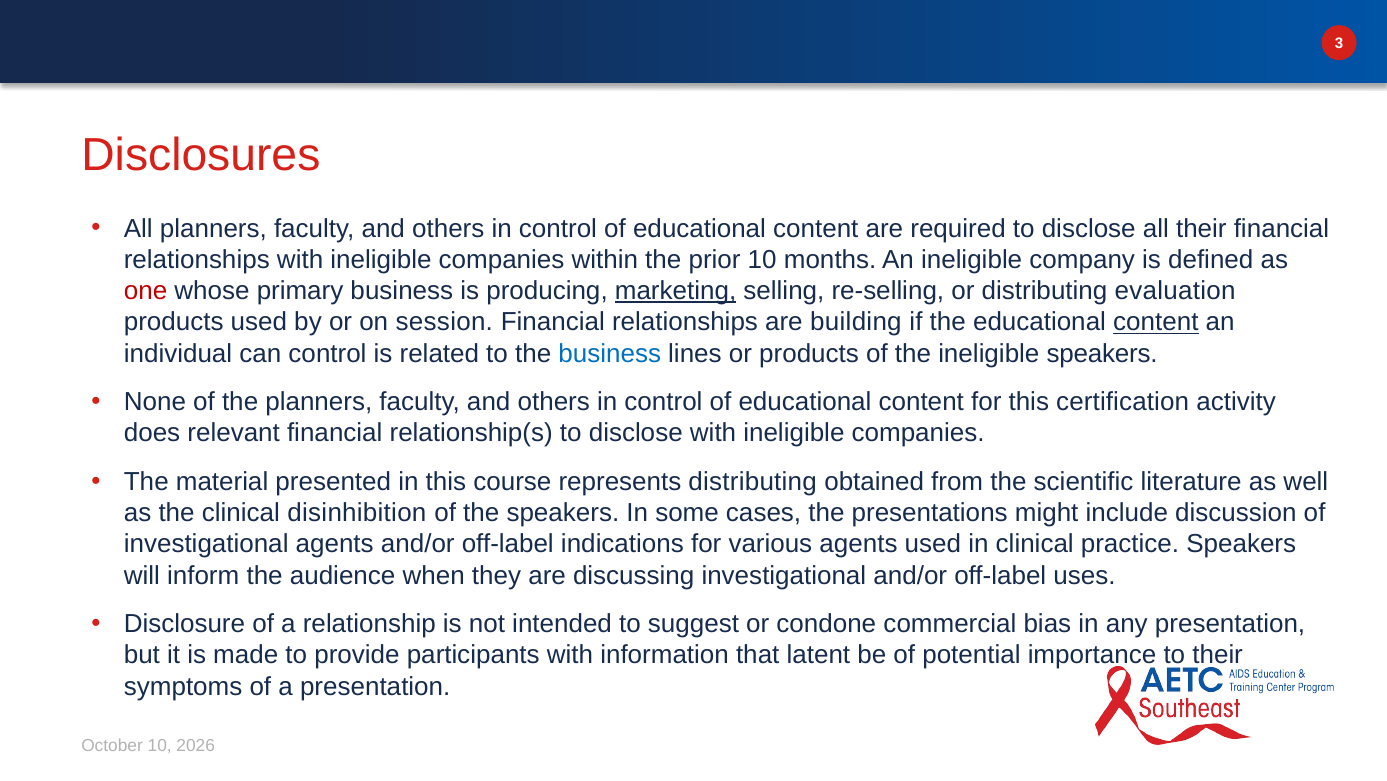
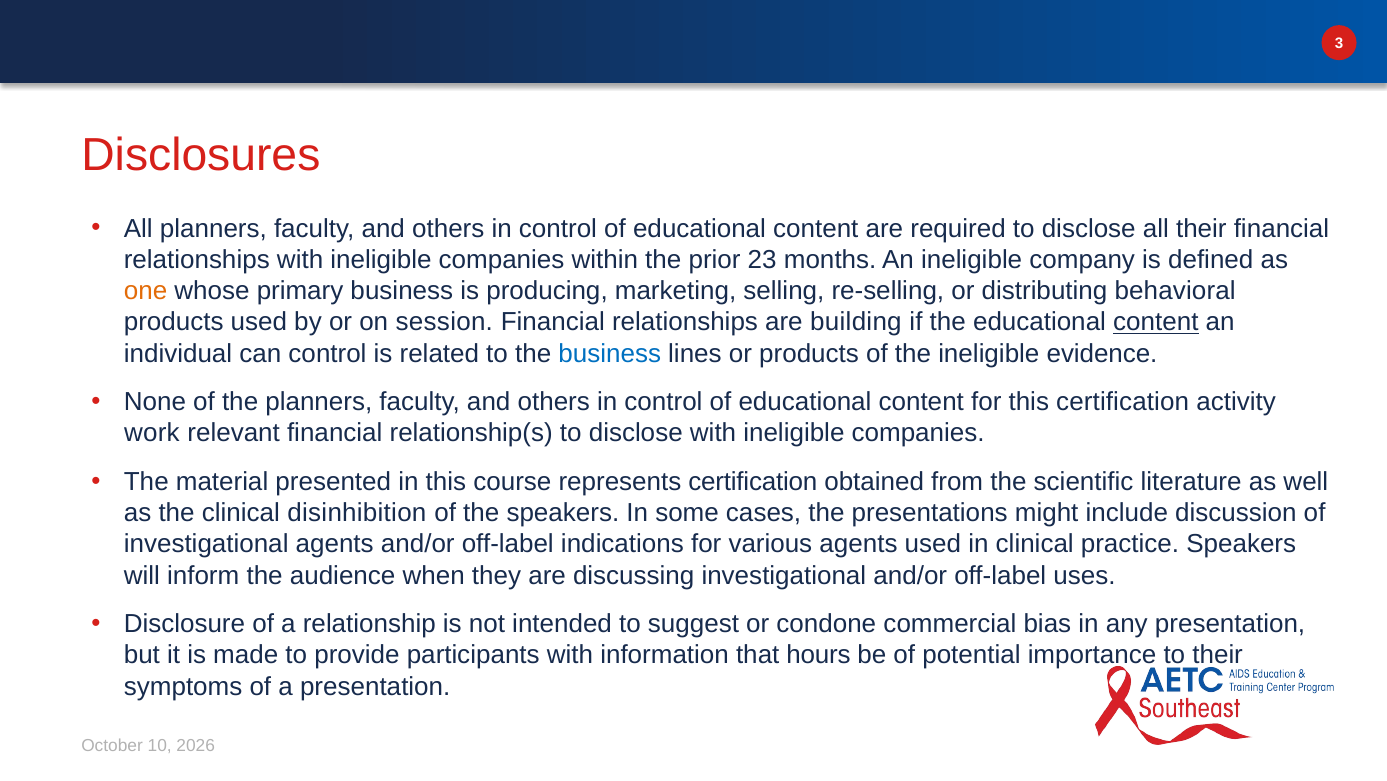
prior 10: 10 -> 23
one colour: red -> orange
marketing underline: present -> none
evaluation: evaluation -> behavioral
ineligible speakers: speakers -> evidence
does: does -> work
represents distributing: distributing -> certification
latent: latent -> hours
